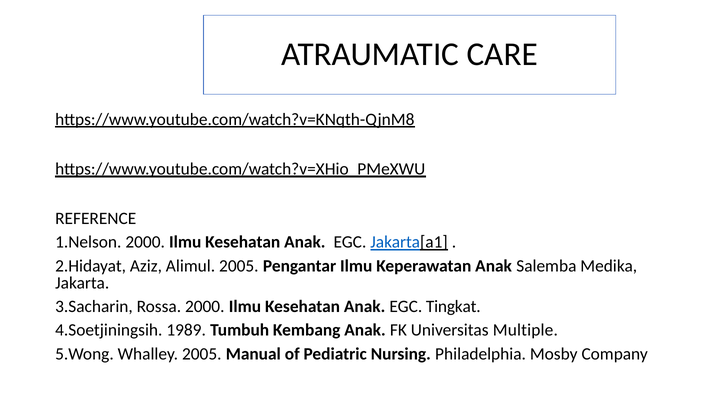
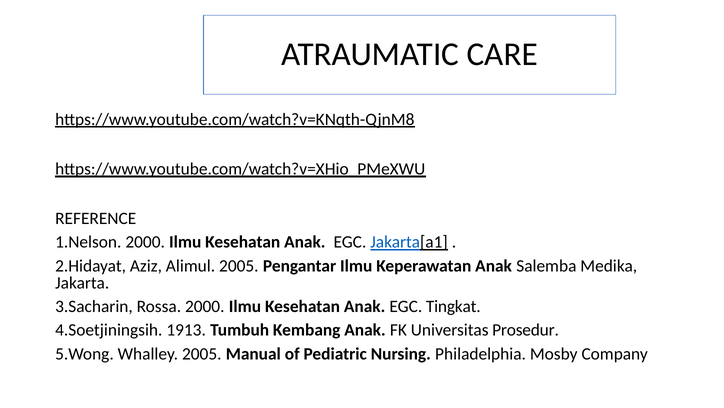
1989: 1989 -> 1913
Multiple: Multiple -> Prosedur
